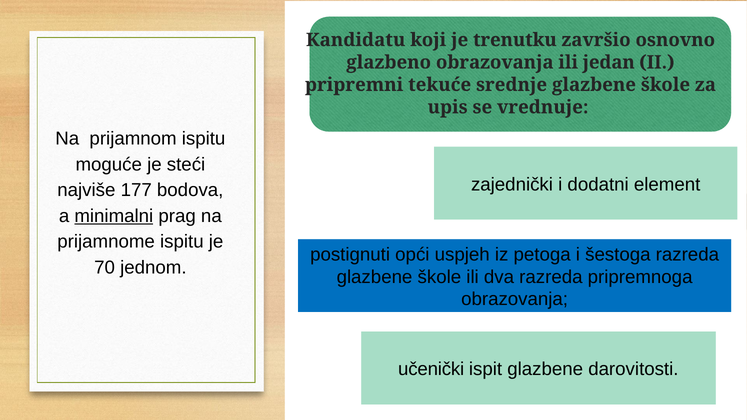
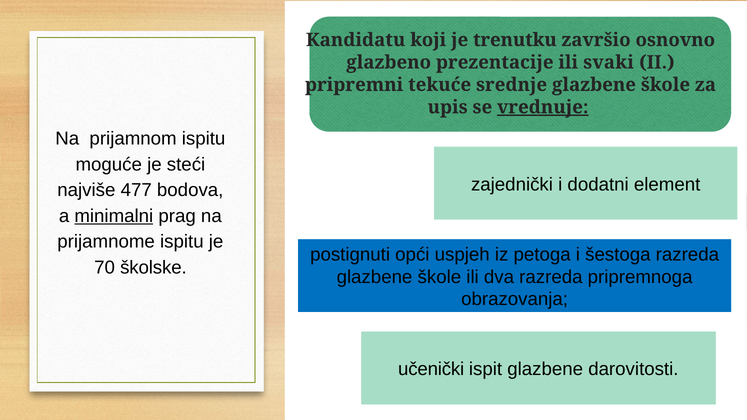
glazbeno obrazovanja: obrazovanja -> prezentacije
jedan: jedan -> svaki
vrednuje underline: none -> present
177: 177 -> 477
jednom: jednom -> školske
